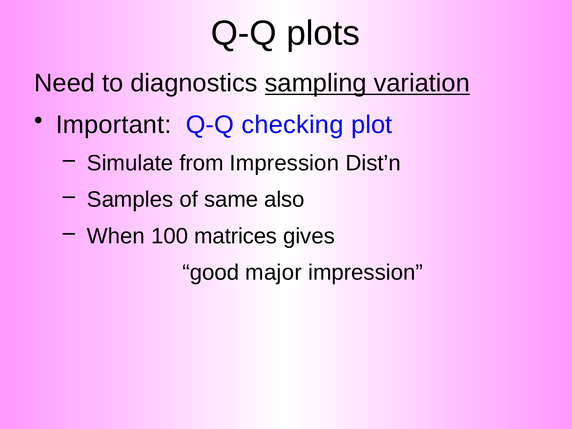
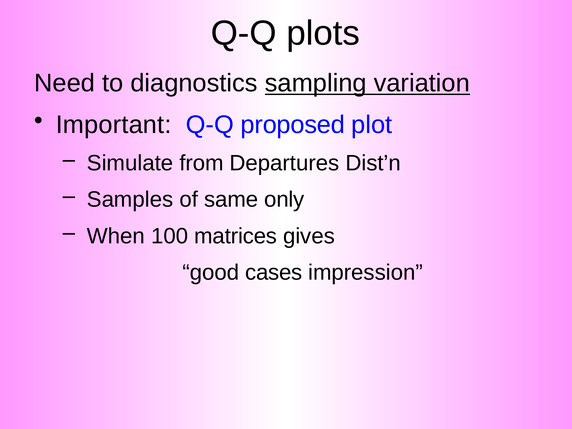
checking: checking -> proposed
from Impression: Impression -> Departures
also: also -> only
major: major -> cases
